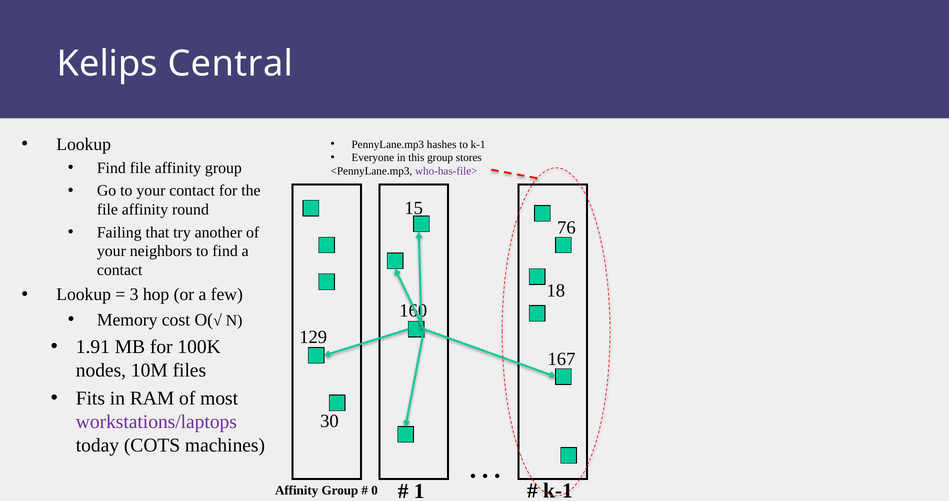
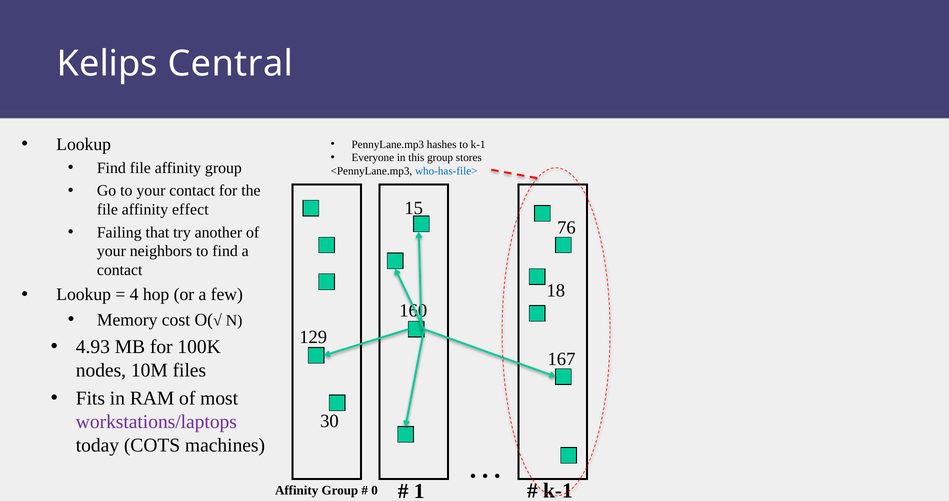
who-has-file> colour: purple -> blue
round: round -> effect
3: 3 -> 4
1.91: 1.91 -> 4.93
